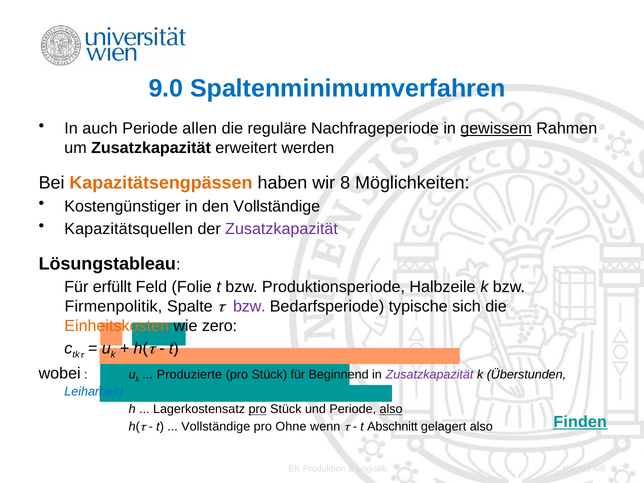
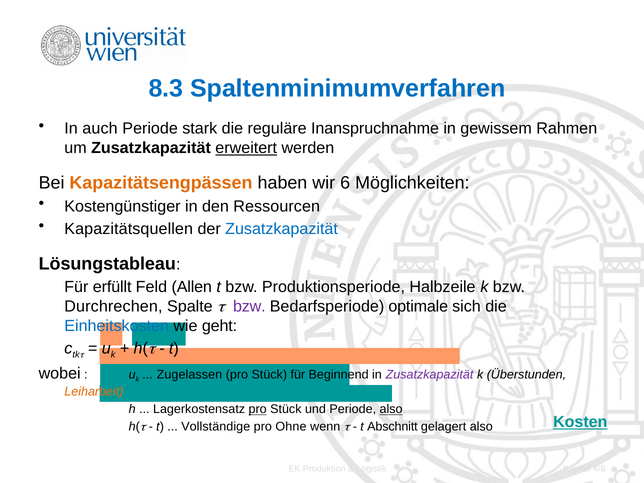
9.0: 9.0 -> 8.3
allen: allen -> stark
Nachfrageperiode: Nachfrageperiode -> Inanspruchnahme
gewissem underline: present -> none
erweitert underline: none -> present
8: 8 -> 6
den Vollständige: Vollständige -> Ressourcen
Zusatzkapazität at (282, 229) colour: purple -> blue
Folie: Folie -> Allen
Firmenpolitik: Firmenpolitik -> Durchrechen
typische: typische -> optimale
Einheitskosten colour: orange -> blue
zero: zero -> geht
Produzierte: Produzierte -> Zugelassen
Leiharbeit colour: blue -> orange
Finden: Finden -> Kosten
